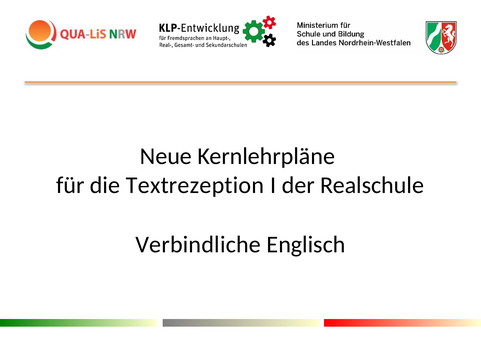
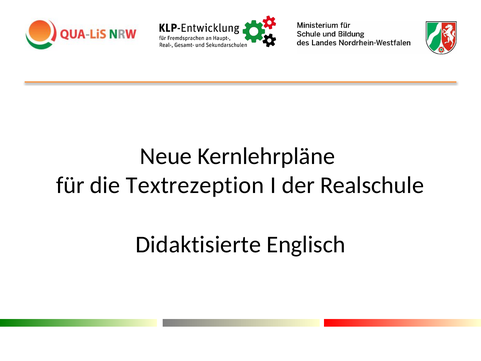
Verbindliche: Verbindliche -> Didaktisierte
